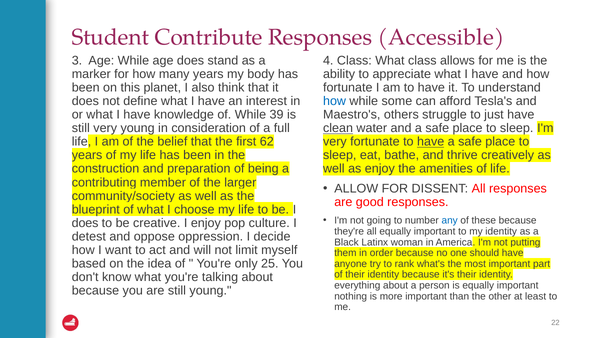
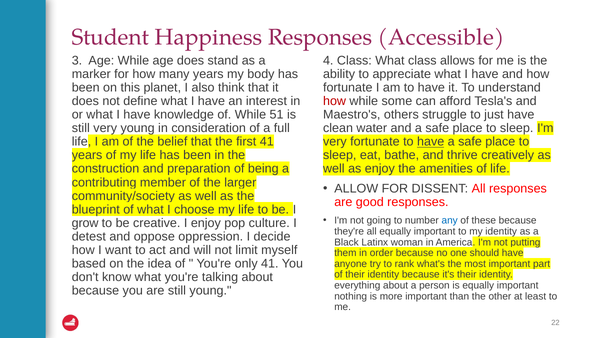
Contribute: Contribute -> Happiness
how at (335, 101) colour: blue -> red
39: 39 -> 51
clean underline: present -> none
first 62: 62 -> 41
does at (85, 223): does -> grow
only 25: 25 -> 41
